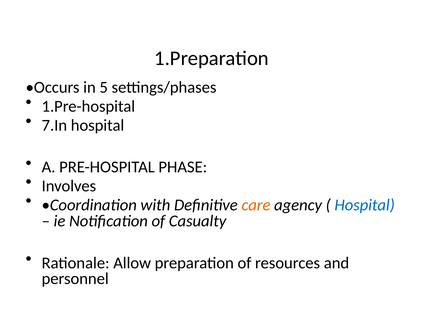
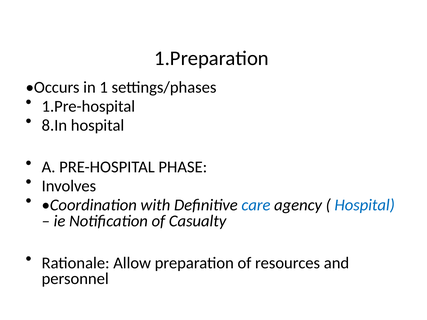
5: 5 -> 1
7.In: 7.In -> 8.In
care colour: orange -> blue
